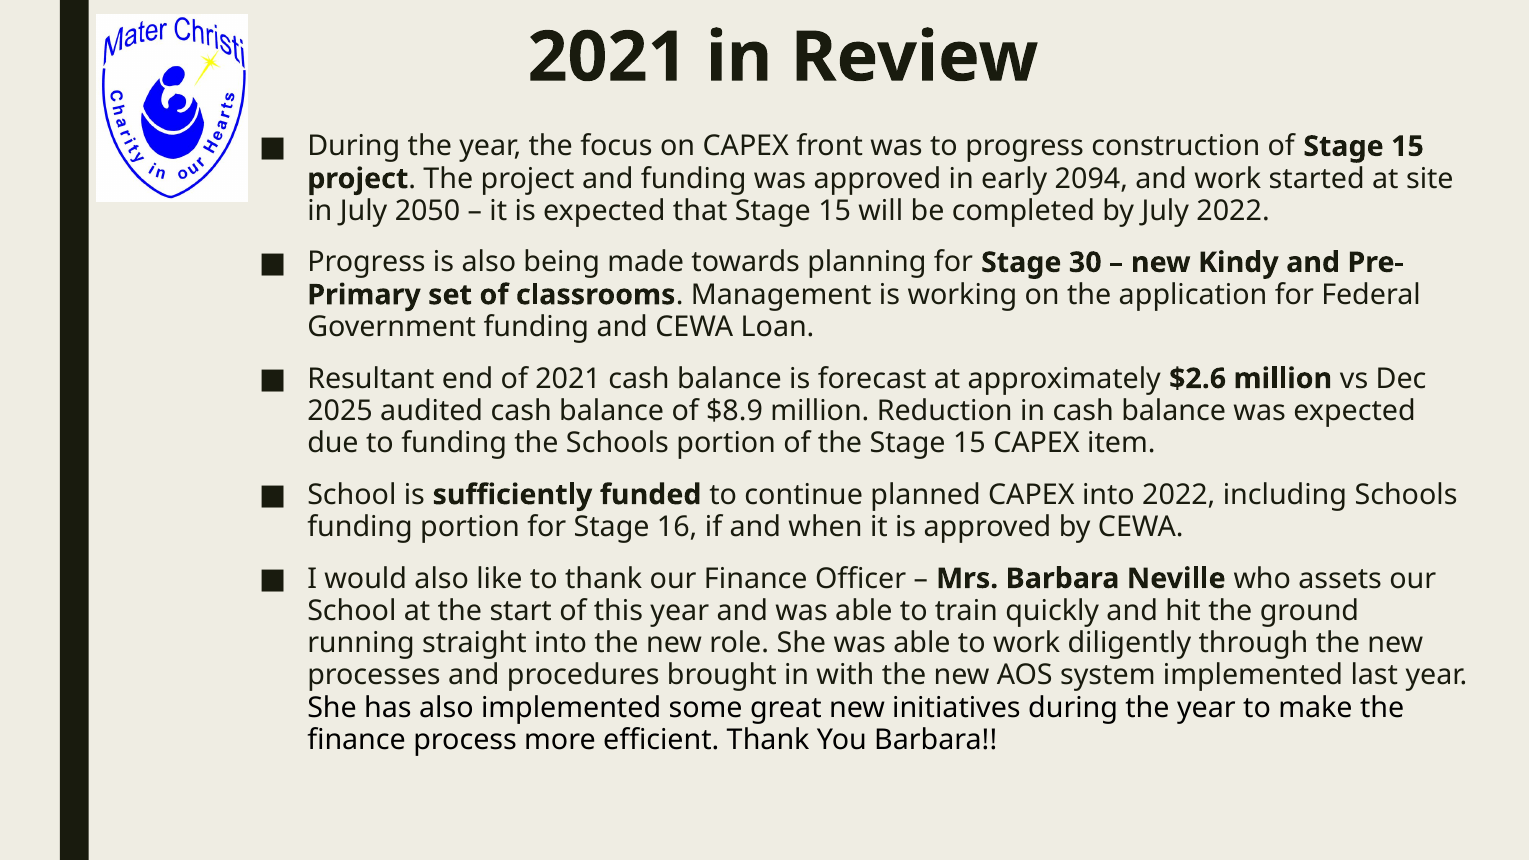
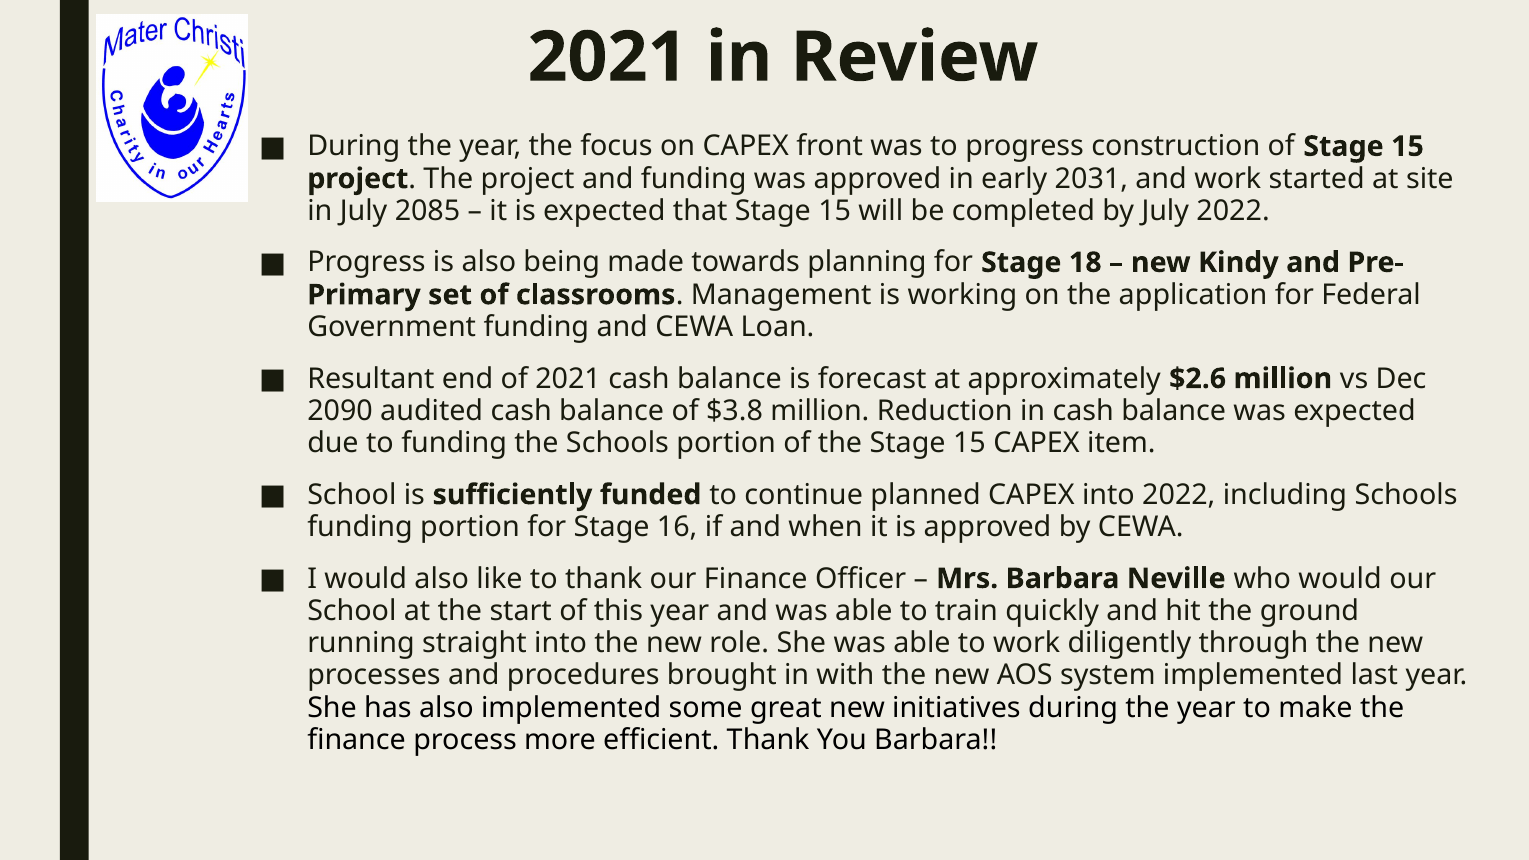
2094: 2094 -> 2031
2050: 2050 -> 2085
30: 30 -> 18
2025: 2025 -> 2090
$8.9: $8.9 -> $3.8
who assets: assets -> would
